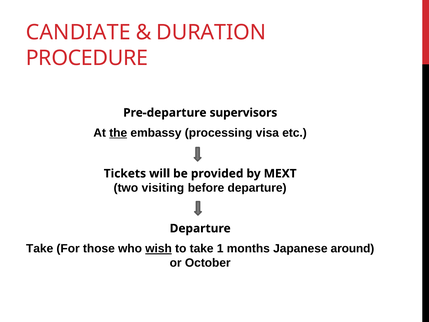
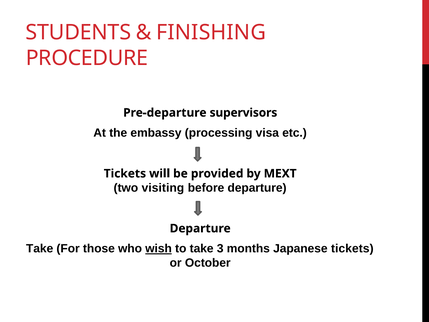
CANDIATE: CANDIATE -> STUDENTS
DURATION: DURATION -> FINISHING
the underline: present -> none
1: 1 -> 3
Japanese around: around -> tickets
